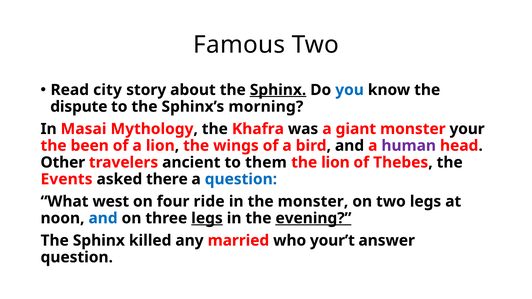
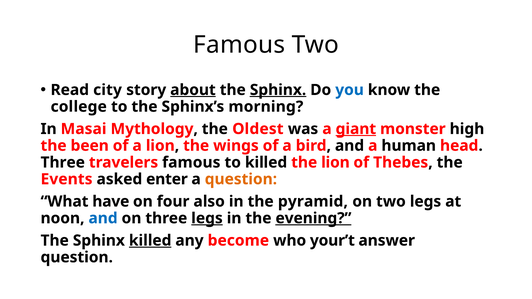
about underline: none -> present
dispute: dispute -> college
Khafra: Khafra -> Oldest
giant underline: none -> present
your: your -> high
human colour: purple -> black
Other at (63, 163): Other -> Three
travelers ancient: ancient -> famous
to them: them -> killed
there: there -> enter
question at (241, 179) colour: blue -> orange
west: west -> have
ride: ride -> also
the monster: monster -> pyramid
killed at (150, 241) underline: none -> present
married: married -> become
